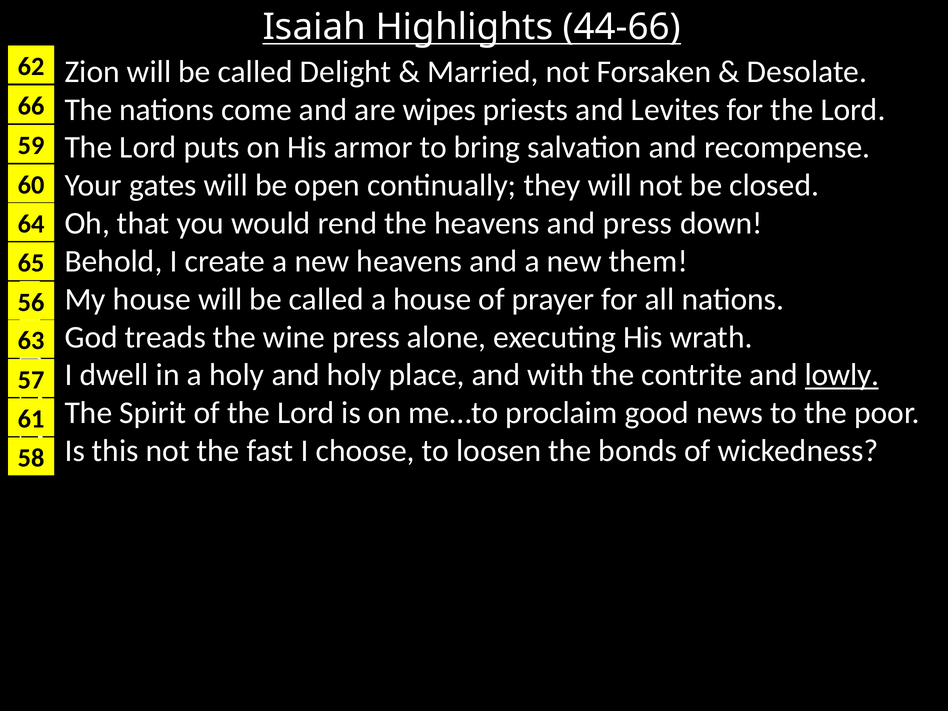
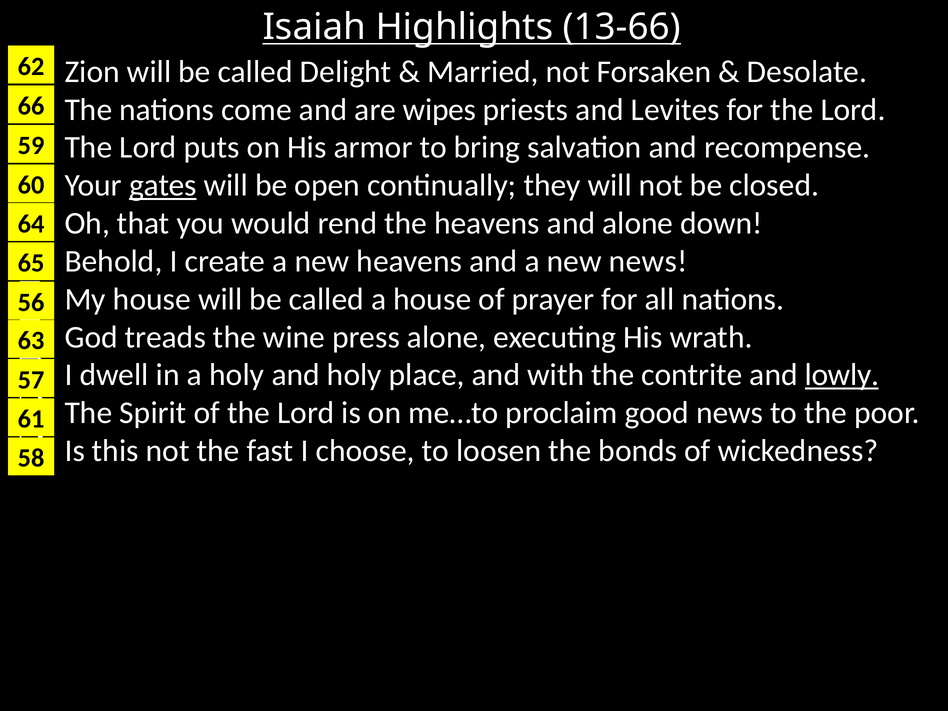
44-66: 44-66 -> 13-66
gates underline: none -> present
and press: press -> alone
new them: them -> news
